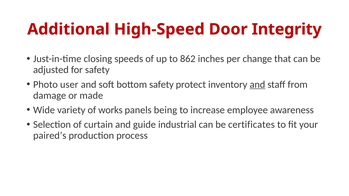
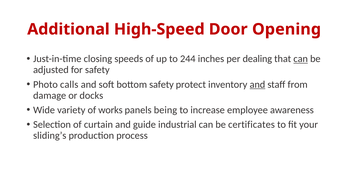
Integrity: Integrity -> Opening
862: 862 -> 244
change: change -> dealing
can at (301, 59) underline: none -> present
user: user -> calls
made: made -> docks
paired’s: paired’s -> sliding’s
